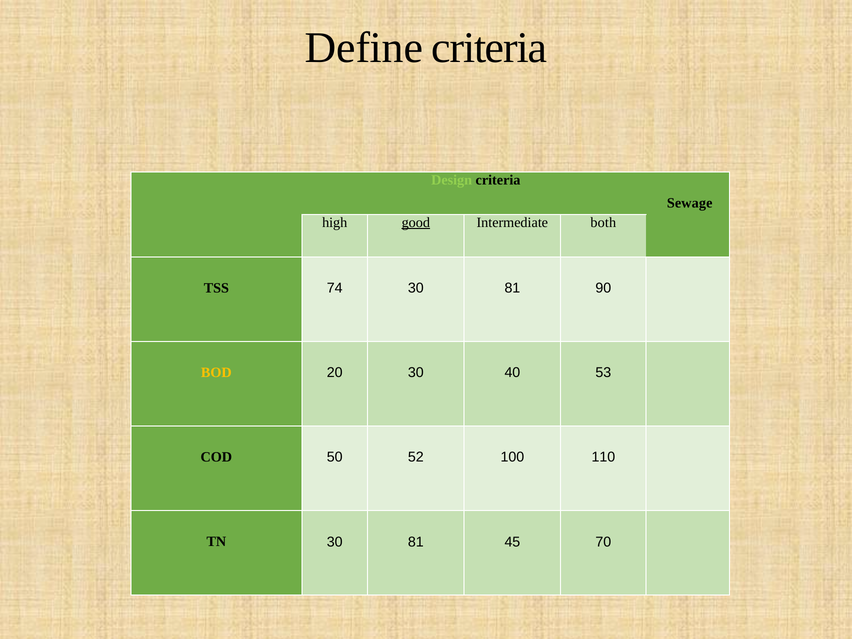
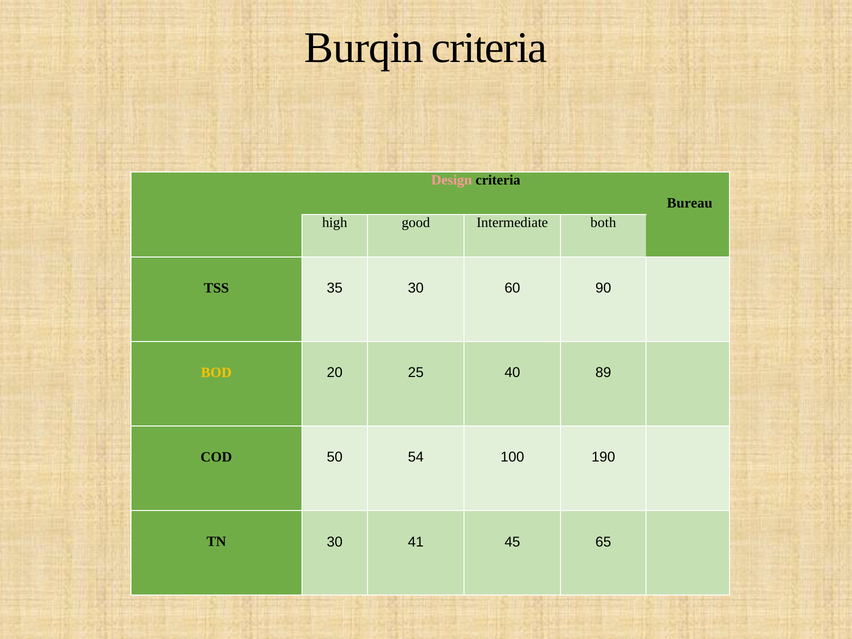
Define: Define -> Burqin
Design colour: light green -> pink
Sewage: Sewage -> Bureau
good underline: present -> none
74: 74 -> 35
81 at (512, 288): 81 -> 60
20 30: 30 -> 25
53: 53 -> 89
52: 52 -> 54
110: 110 -> 190
TN 30 81: 81 -> 41
70: 70 -> 65
